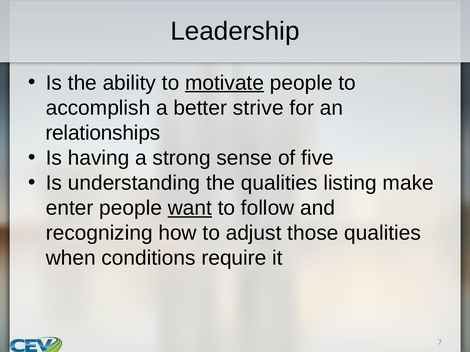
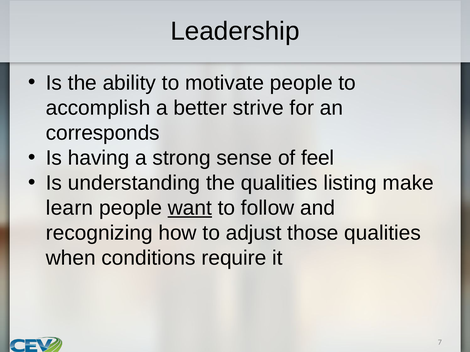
motivate underline: present -> none
relationships: relationships -> corresponds
five: five -> feel
enter: enter -> learn
